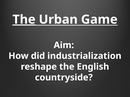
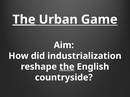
the at (67, 67) underline: none -> present
